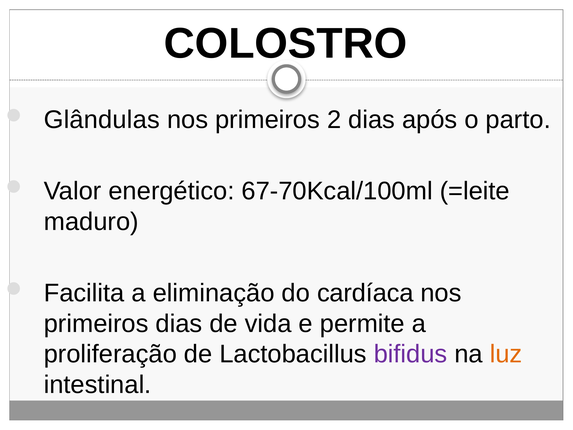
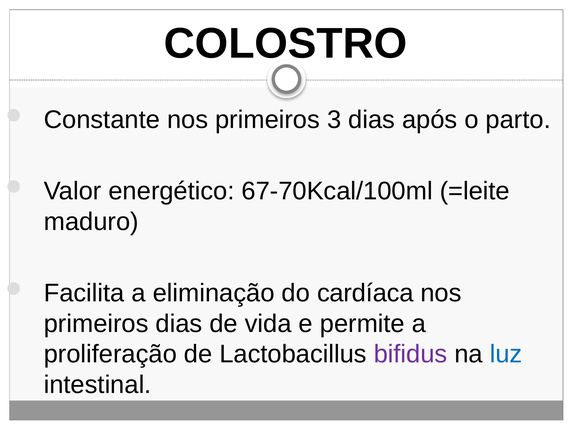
Glândulas: Glândulas -> Constante
2: 2 -> 3
luz colour: orange -> blue
